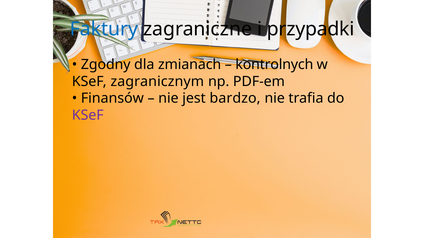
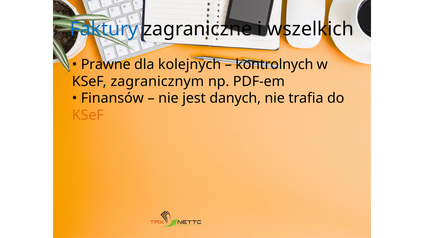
przypadki: przypadki -> wszelkich
Zgodny: Zgodny -> Prawne
zmianach: zmianach -> kolejnych
bardzo: bardzo -> danych
KSeF at (88, 115) colour: purple -> orange
